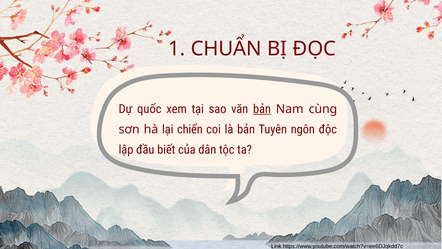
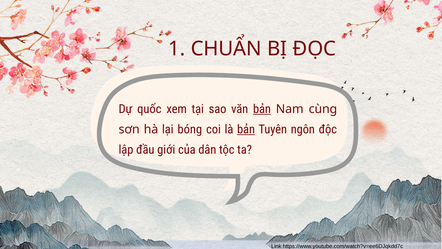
chiến: chiến -> bóng
bản at (246, 129) underline: none -> present
biết: biết -> giới
